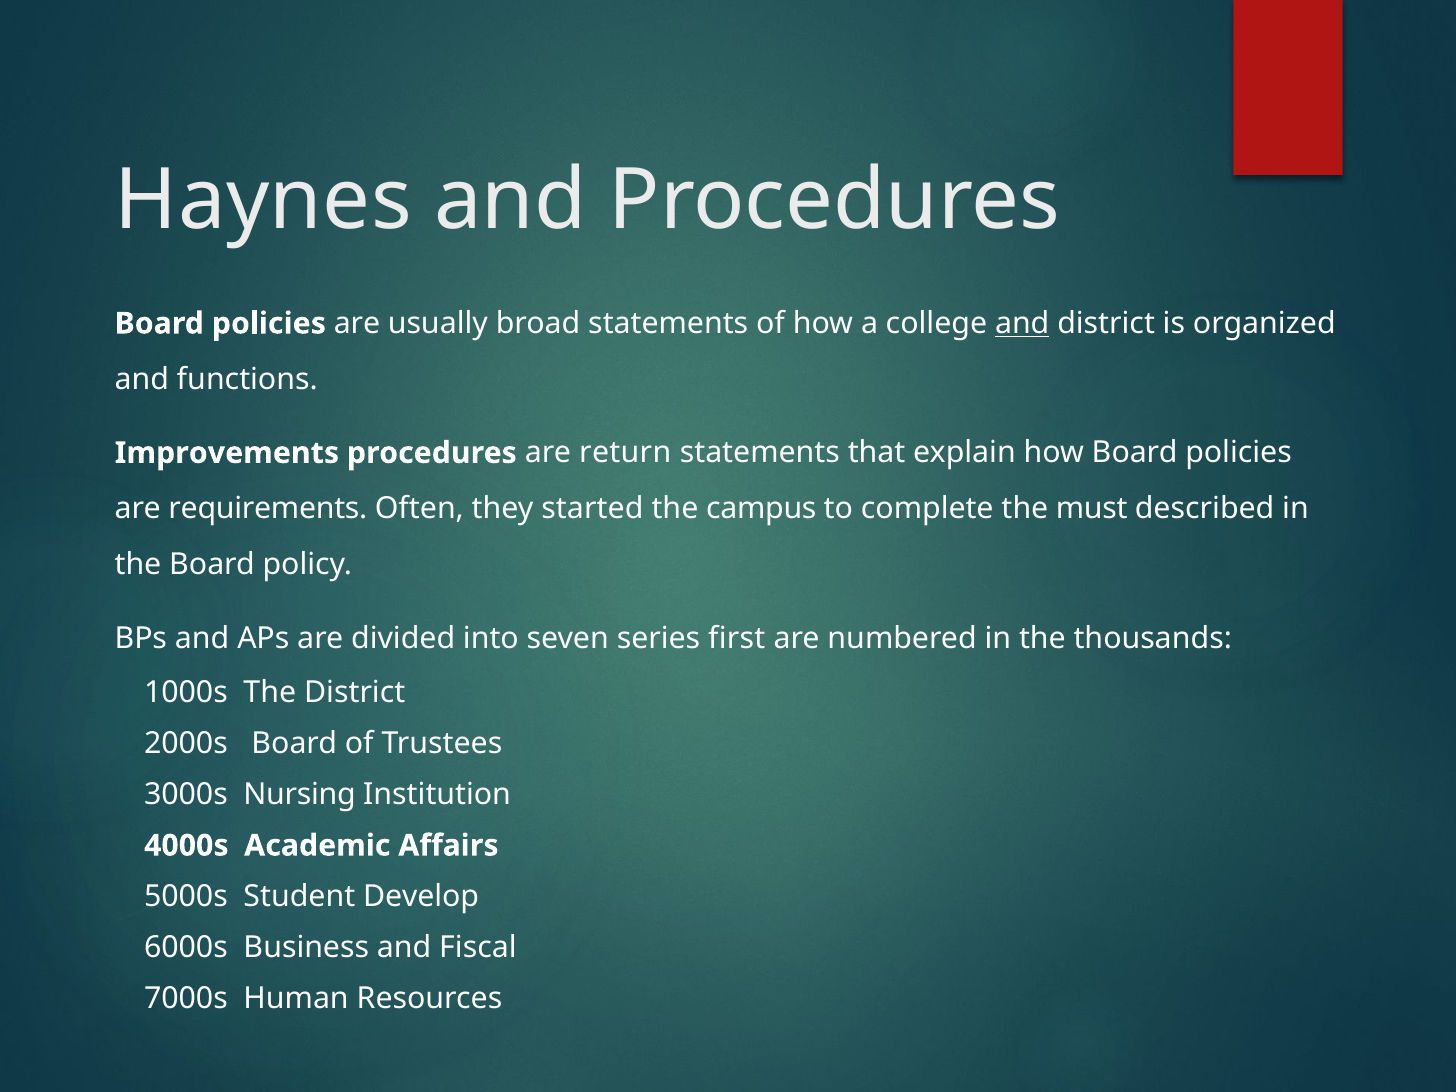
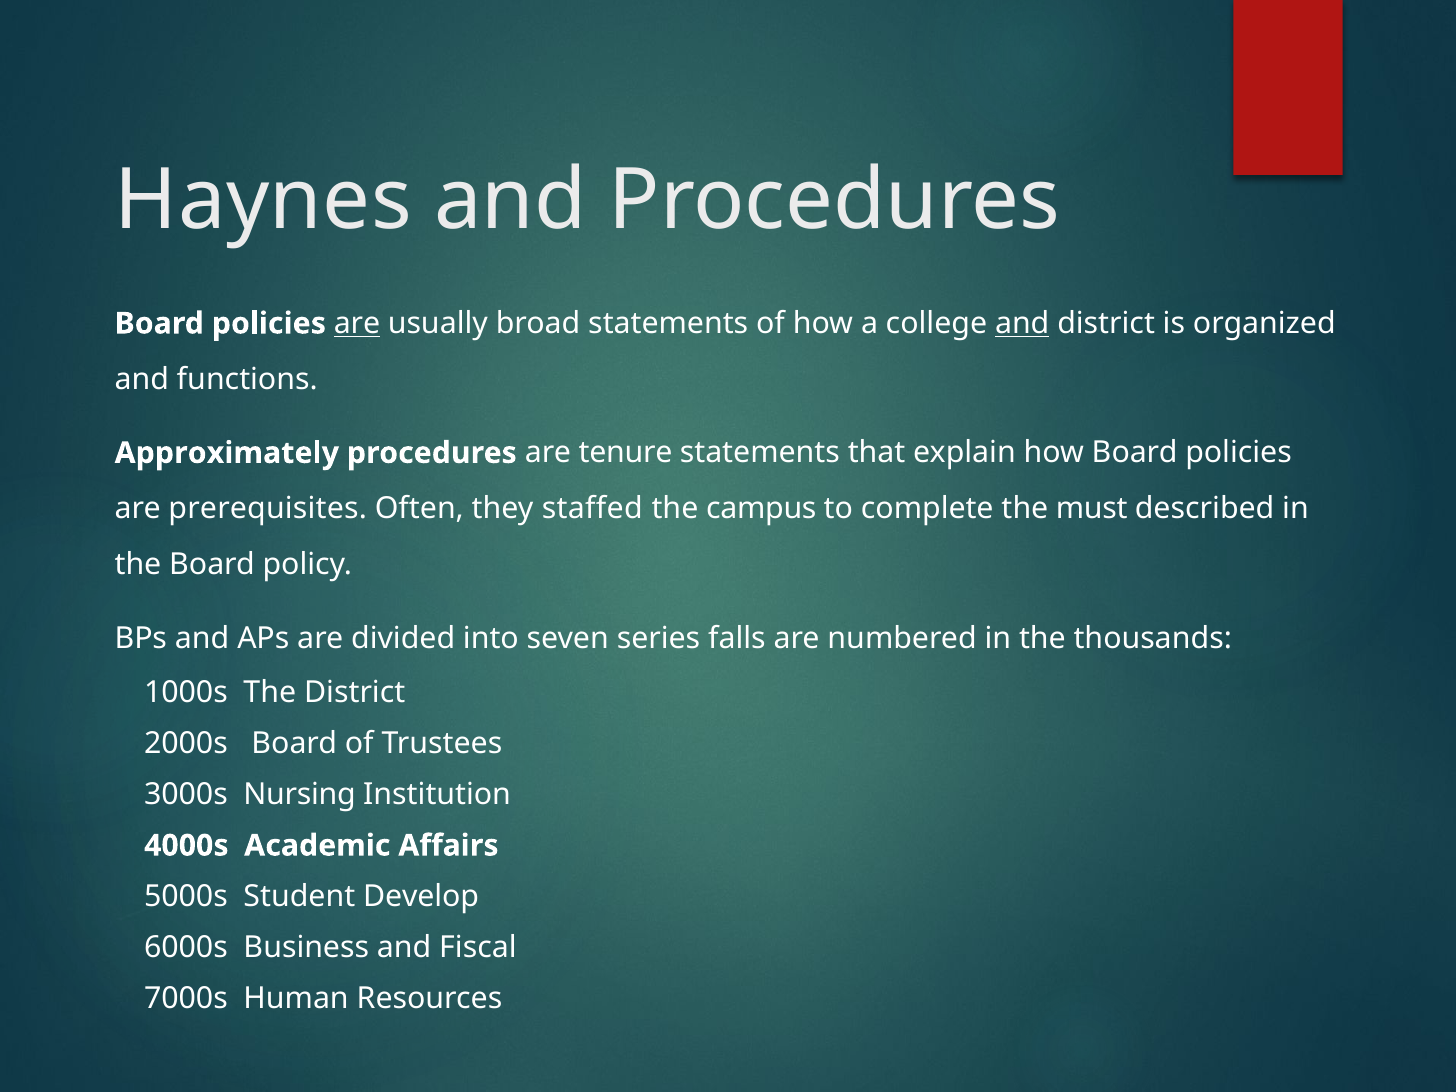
are at (357, 323) underline: none -> present
Improvements: Improvements -> Approximately
return: return -> tenure
requirements: requirements -> prerequisites
started: started -> staffed
first: first -> falls
